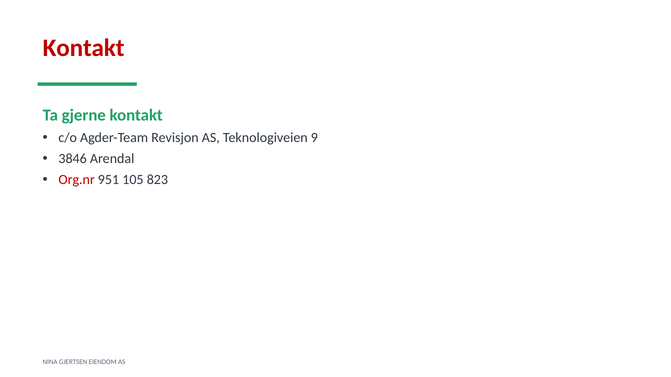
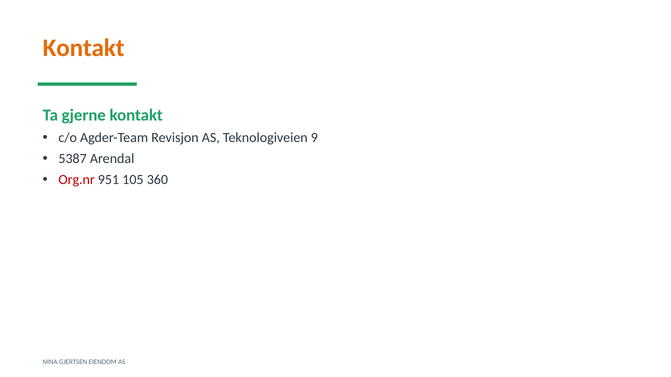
Kontakt at (84, 48) colour: red -> orange
3846: 3846 -> 5387
823: 823 -> 360
